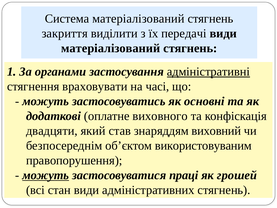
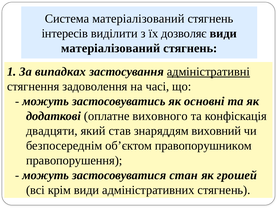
закриття: закриття -> інтересів
передачі: передачі -> дозволяє
органами: органами -> випадках
враховувати: враховувати -> задоволення
використовуваним: використовуваним -> правопорушником
можуть at (46, 175) underline: present -> none
праці: праці -> стан
стан: стан -> крім
